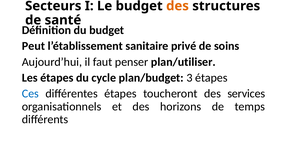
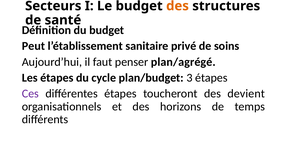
plan/utiliser: plan/utiliser -> plan/agrégé
Ces colour: blue -> purple
services: services -> devient
